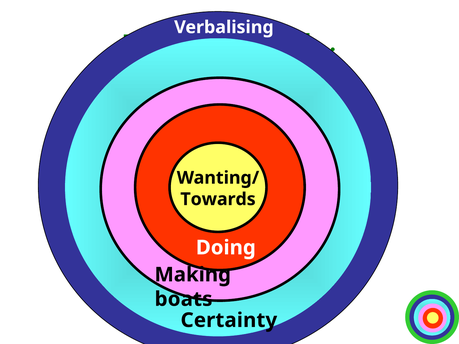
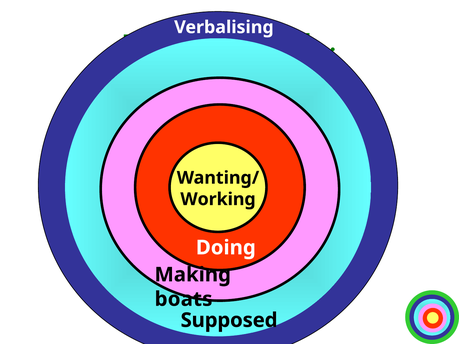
Towards: Towards -> Working
Certainty: Certainty -> Supposed
